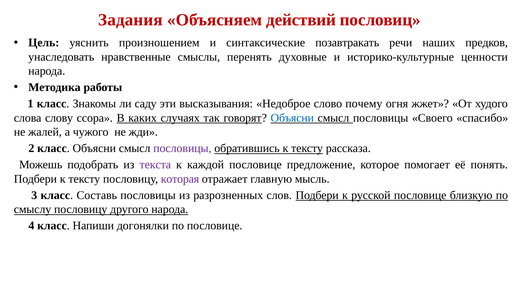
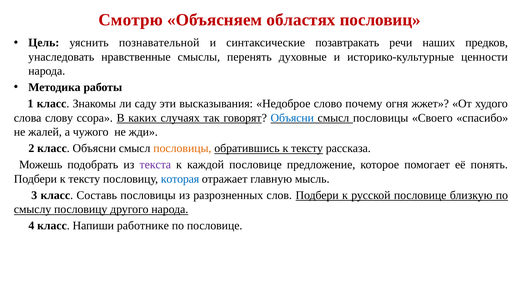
Задания: Задания -> Смотрю
действий: действий -> областях
произношением: произношением -> познавательной
пословицы at (182, 148) colour: purple -> orange
которая colour: purple -> blue
догонялки: догонялки -> работнике
